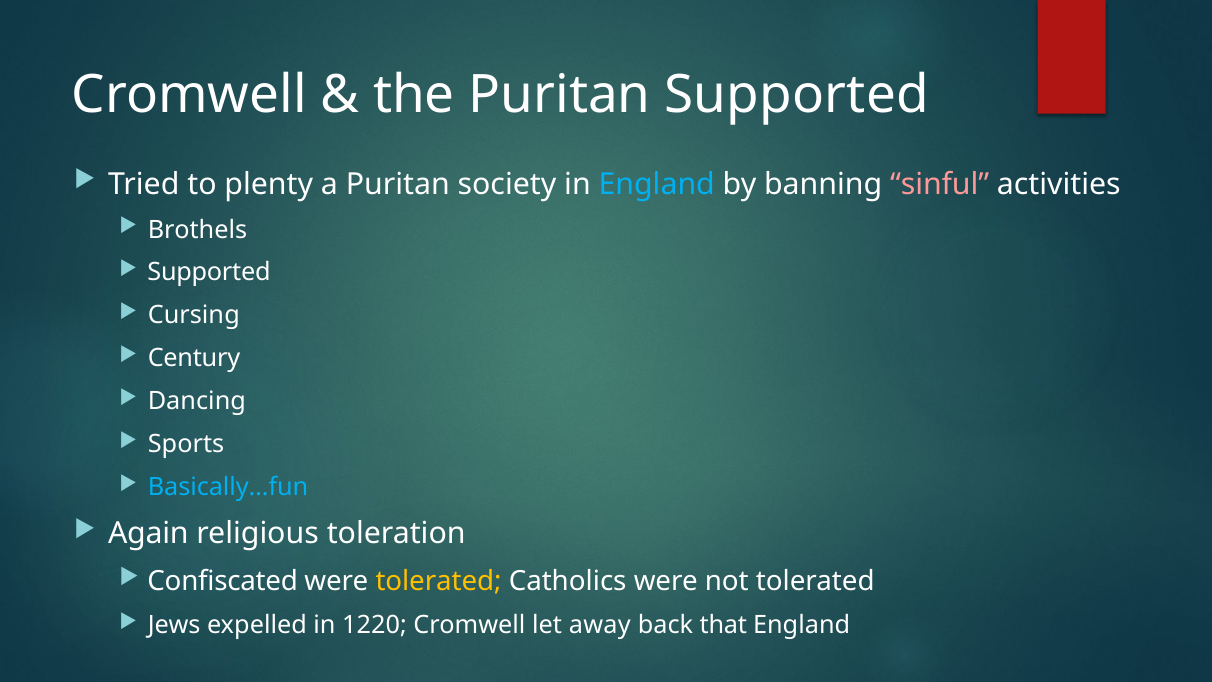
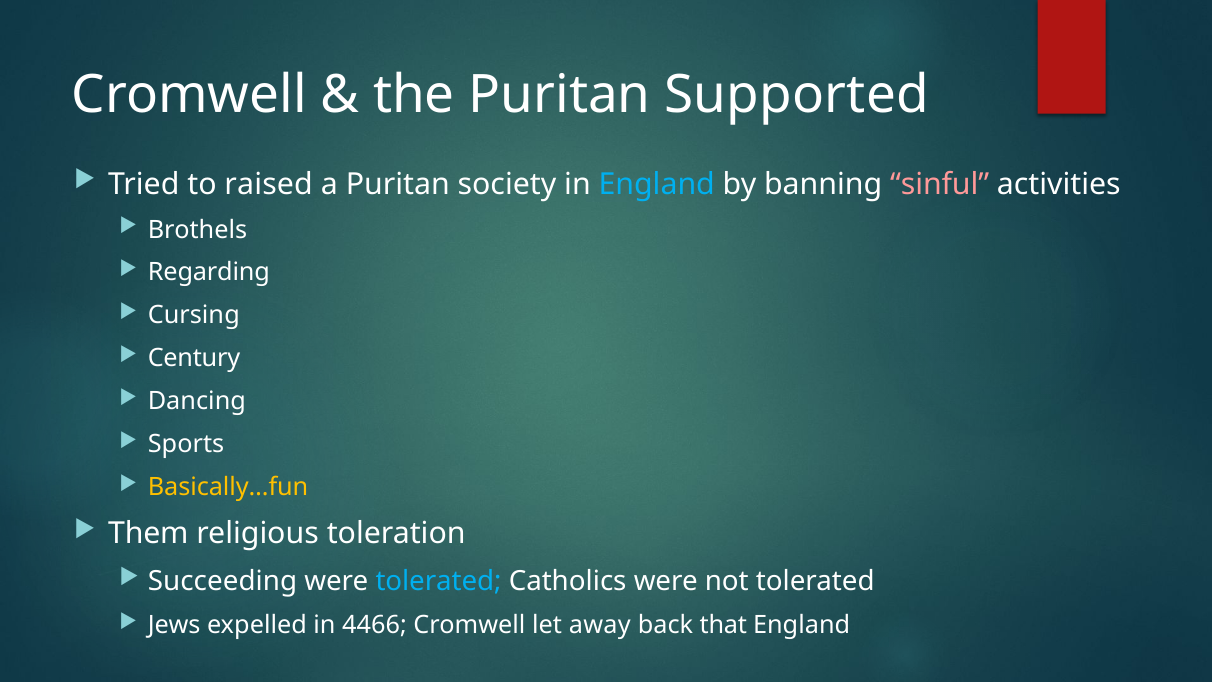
plenty: plenty -> raised
Supported at (209, 273): Supported -> Regarding
Basically…fun colour: light blue -> yellow
Again: Again -> Them
Confiscated: Confiscated -> Succeeding
tolerated at (439, 581) colour: yellow -> light blue
1220: 1220 -> 4466
